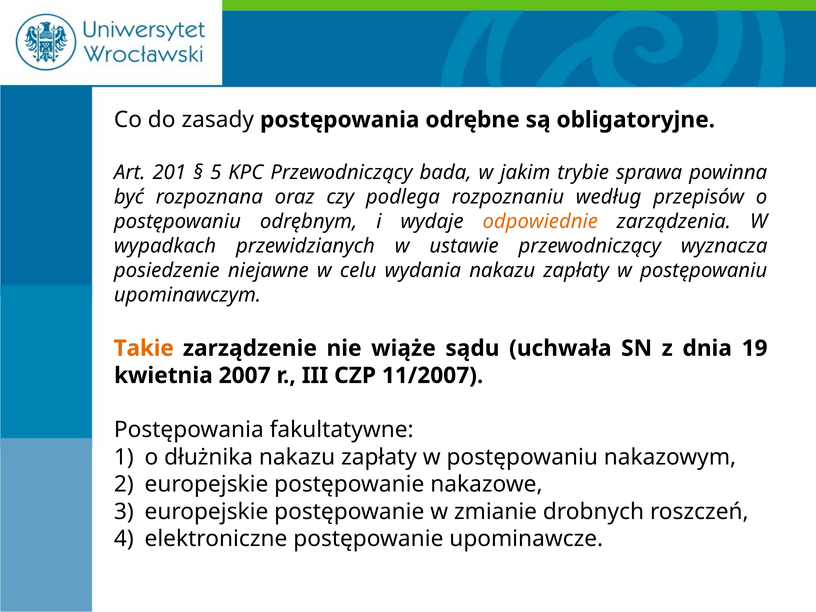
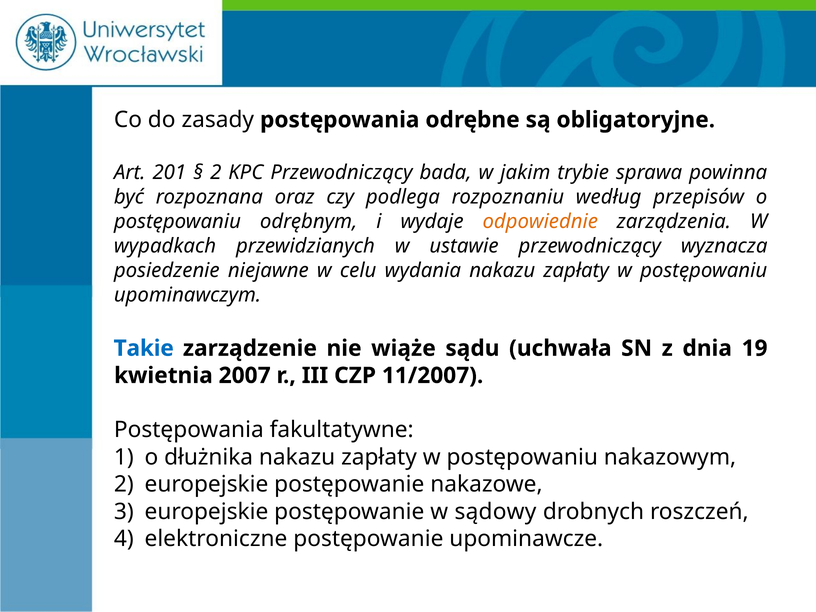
5 at (216, 173): 5 -> 2
Takie colour: orange -> blue
zmianie: zmianie -> sądowy
